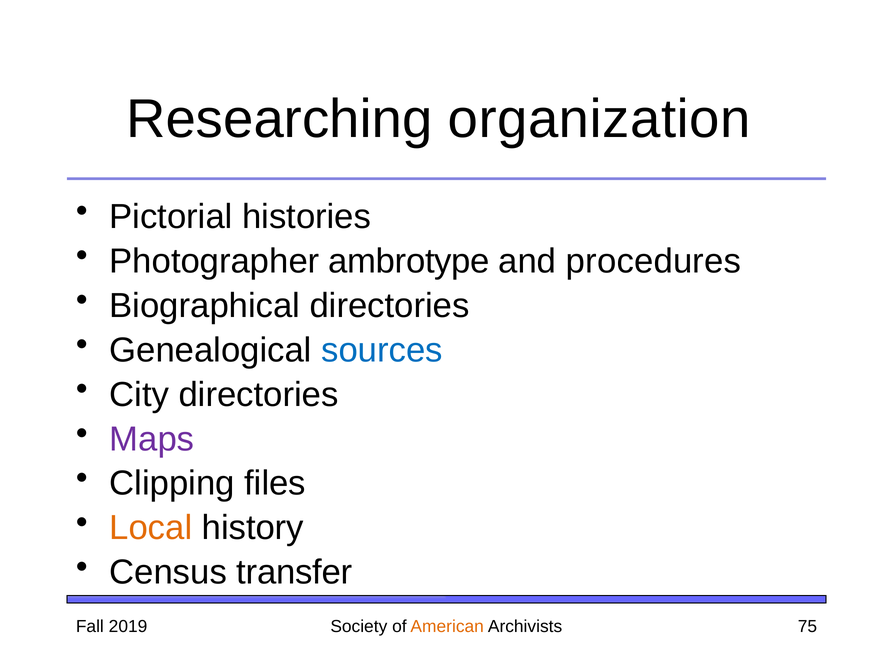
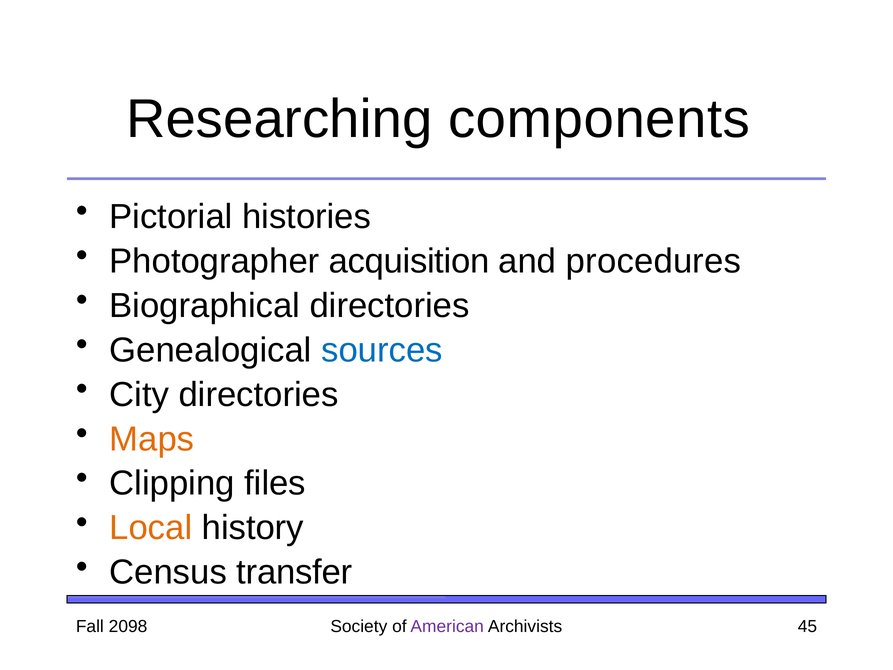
organization: organization -> components
ambrotype: ambrotype -> acquisition
Maps colour: purple -> orange
2019: 2019 -> 2098
American colour: orange -> purple
75: 75 -> 45
